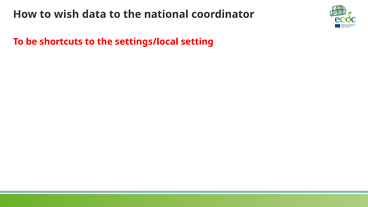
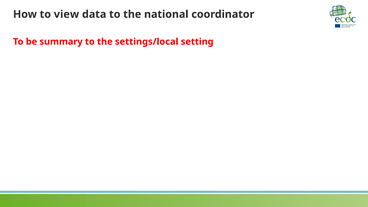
wish: wish -> view
shortcuts: shortcuts -> summary
